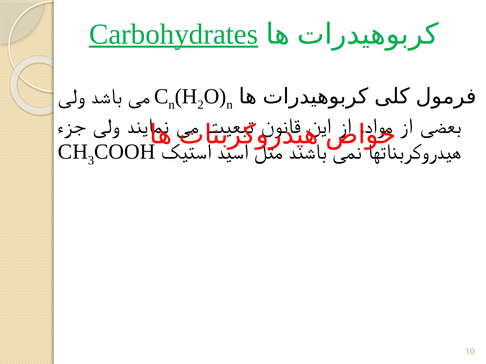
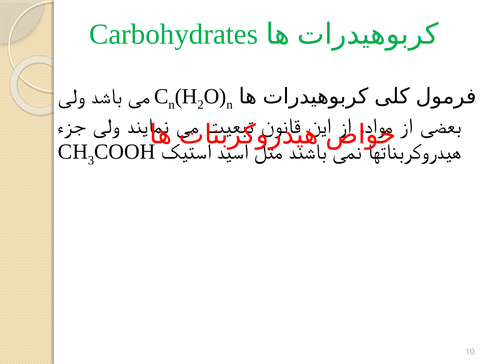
Carbohydrates underline: present -> none
